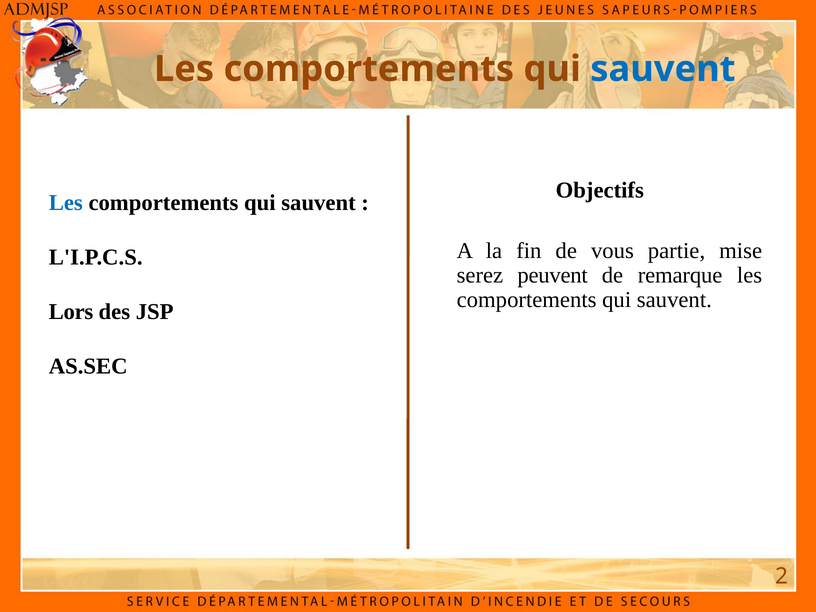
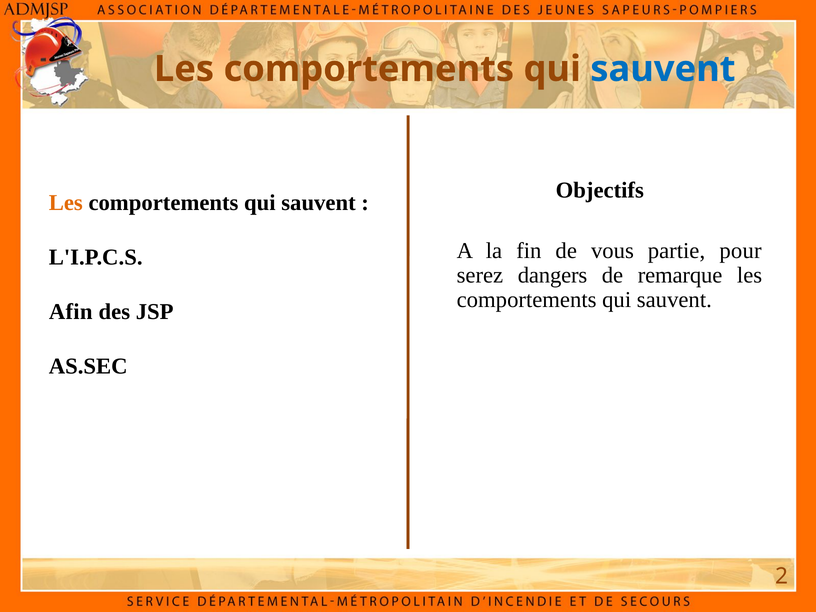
Les at (66, 203) colour: blue -> orange
mise: mise -> pour
peuvent: peuvent -> dangers
Lors: Lors -> Afin
